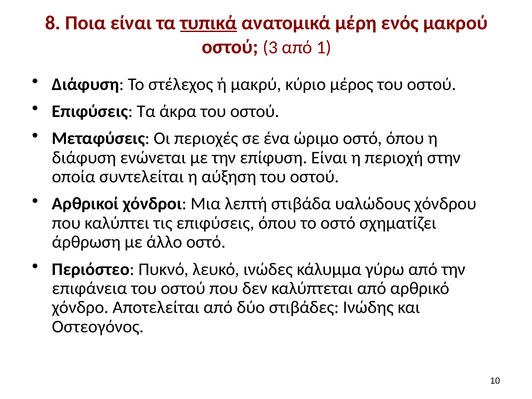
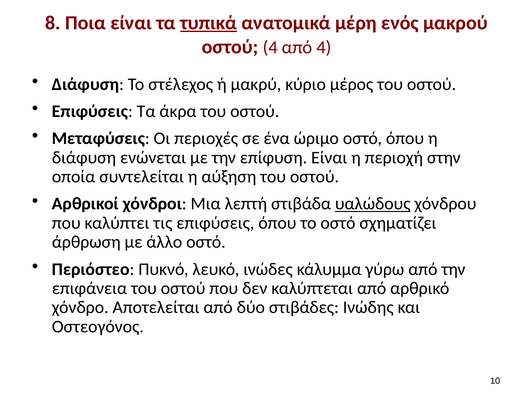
οστού 3: 3 -> 4
από 1: 1 -> 4
υαλώδους underline: none -> present
